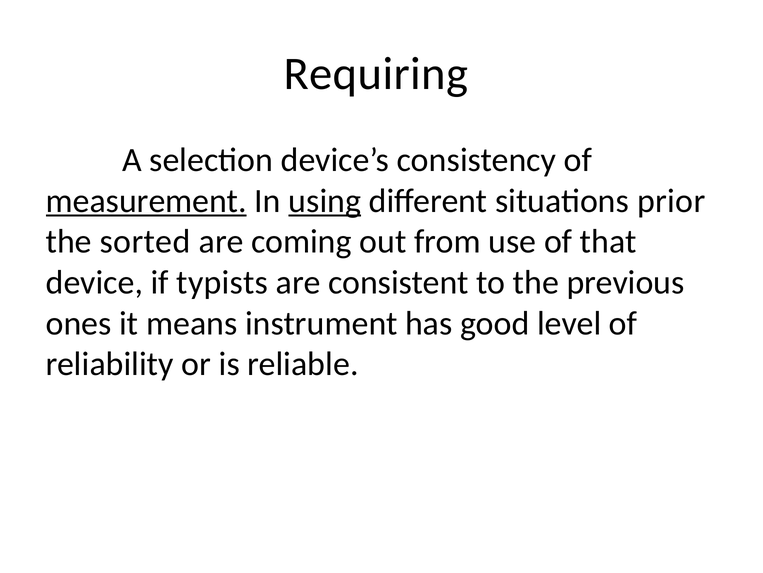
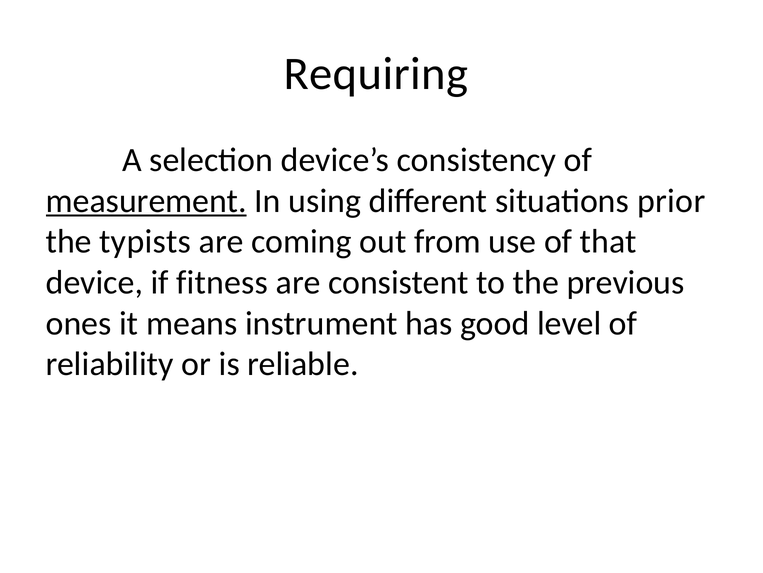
using underline: present -> none
sorted: sorted -> typists
typists: typists -> fitness
